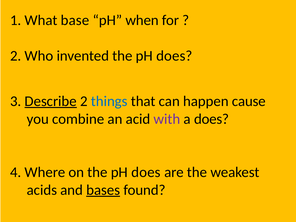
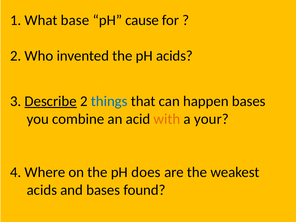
when: when -> cause
invented the pH does: does -> acids
happen cause: cause -> bases
with colour: purple -> orange
a does: does -> your
bases at (103, 190) underline: present -> none
